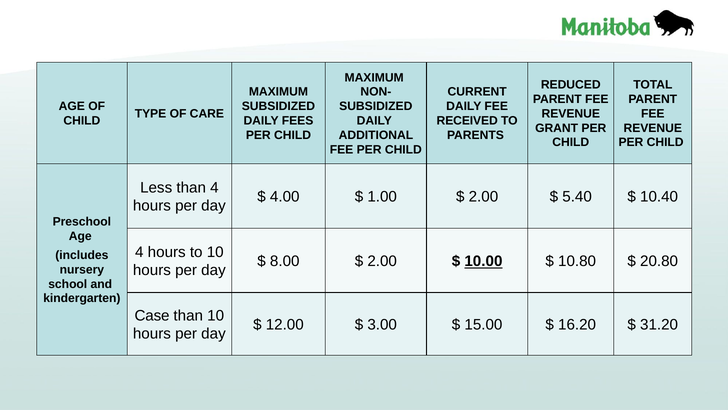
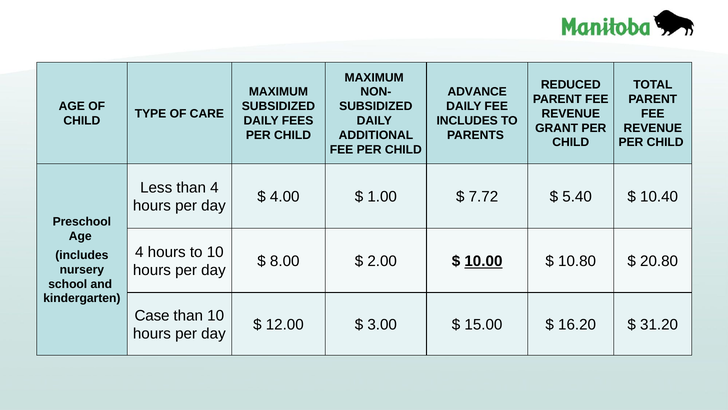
CURRENT: CURRENT -> ADVANCE
RECEIVED at (467, 121): RECEIVED -> INCLUDES
2.00 at (483, 197): 2.00 -> 7.72
